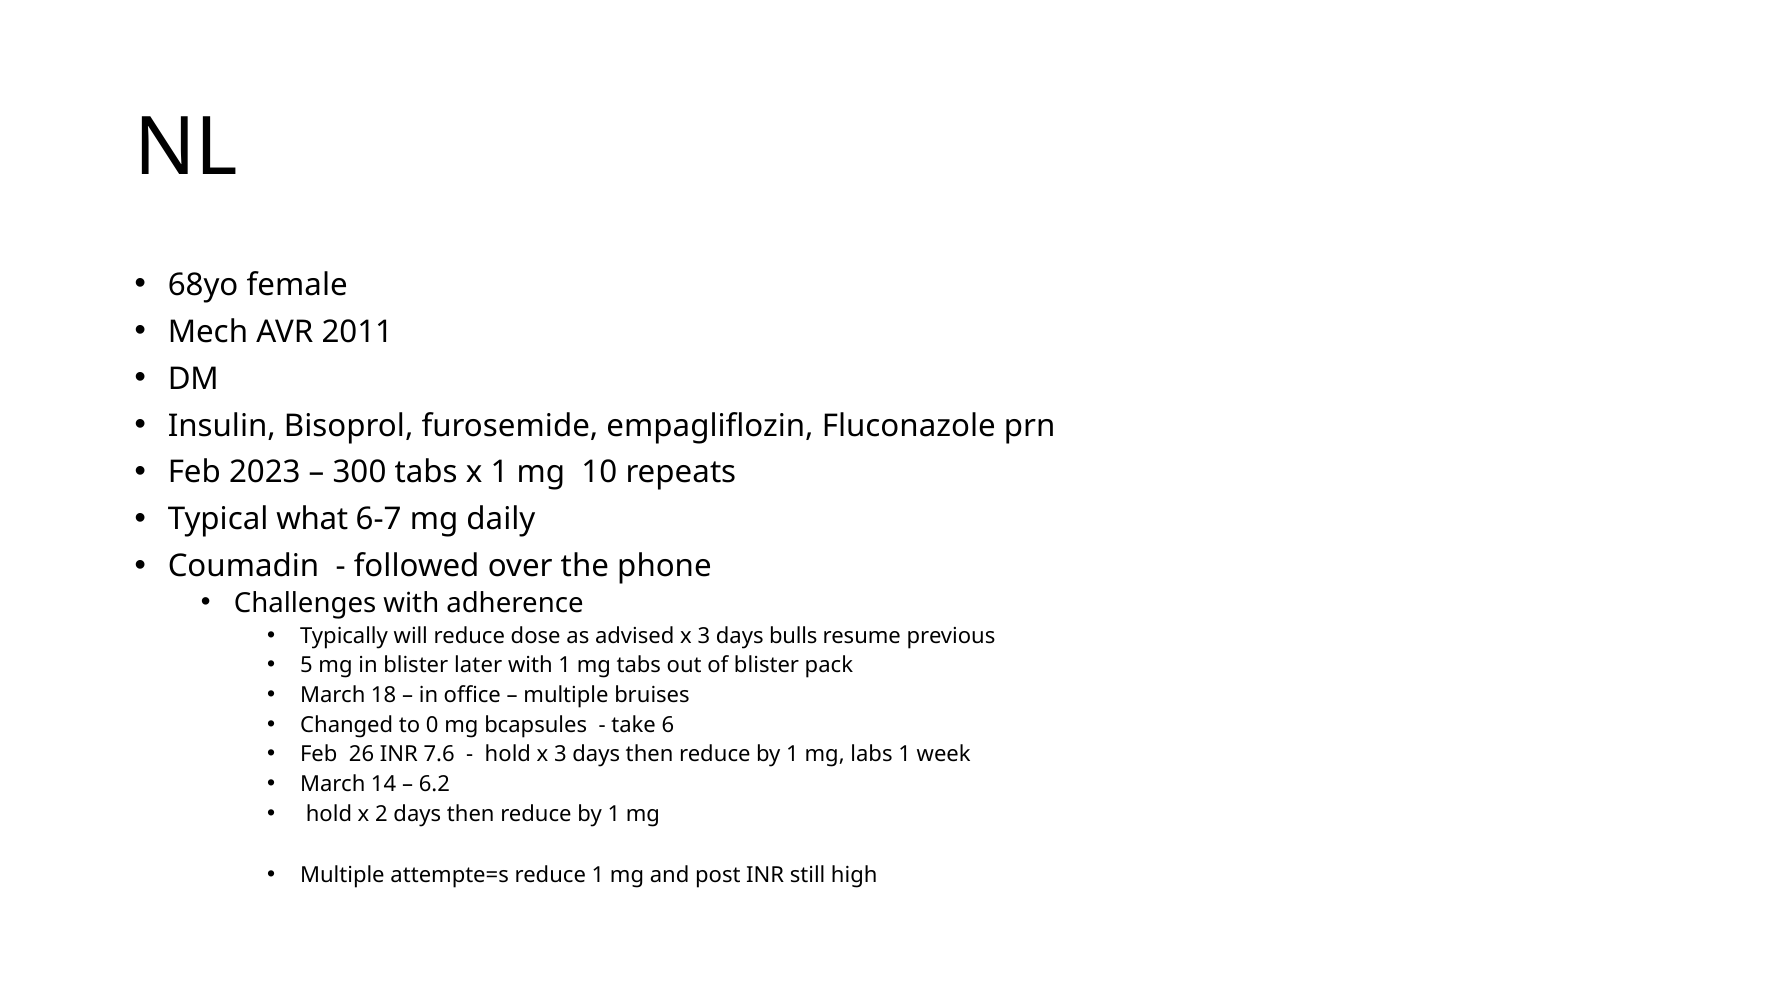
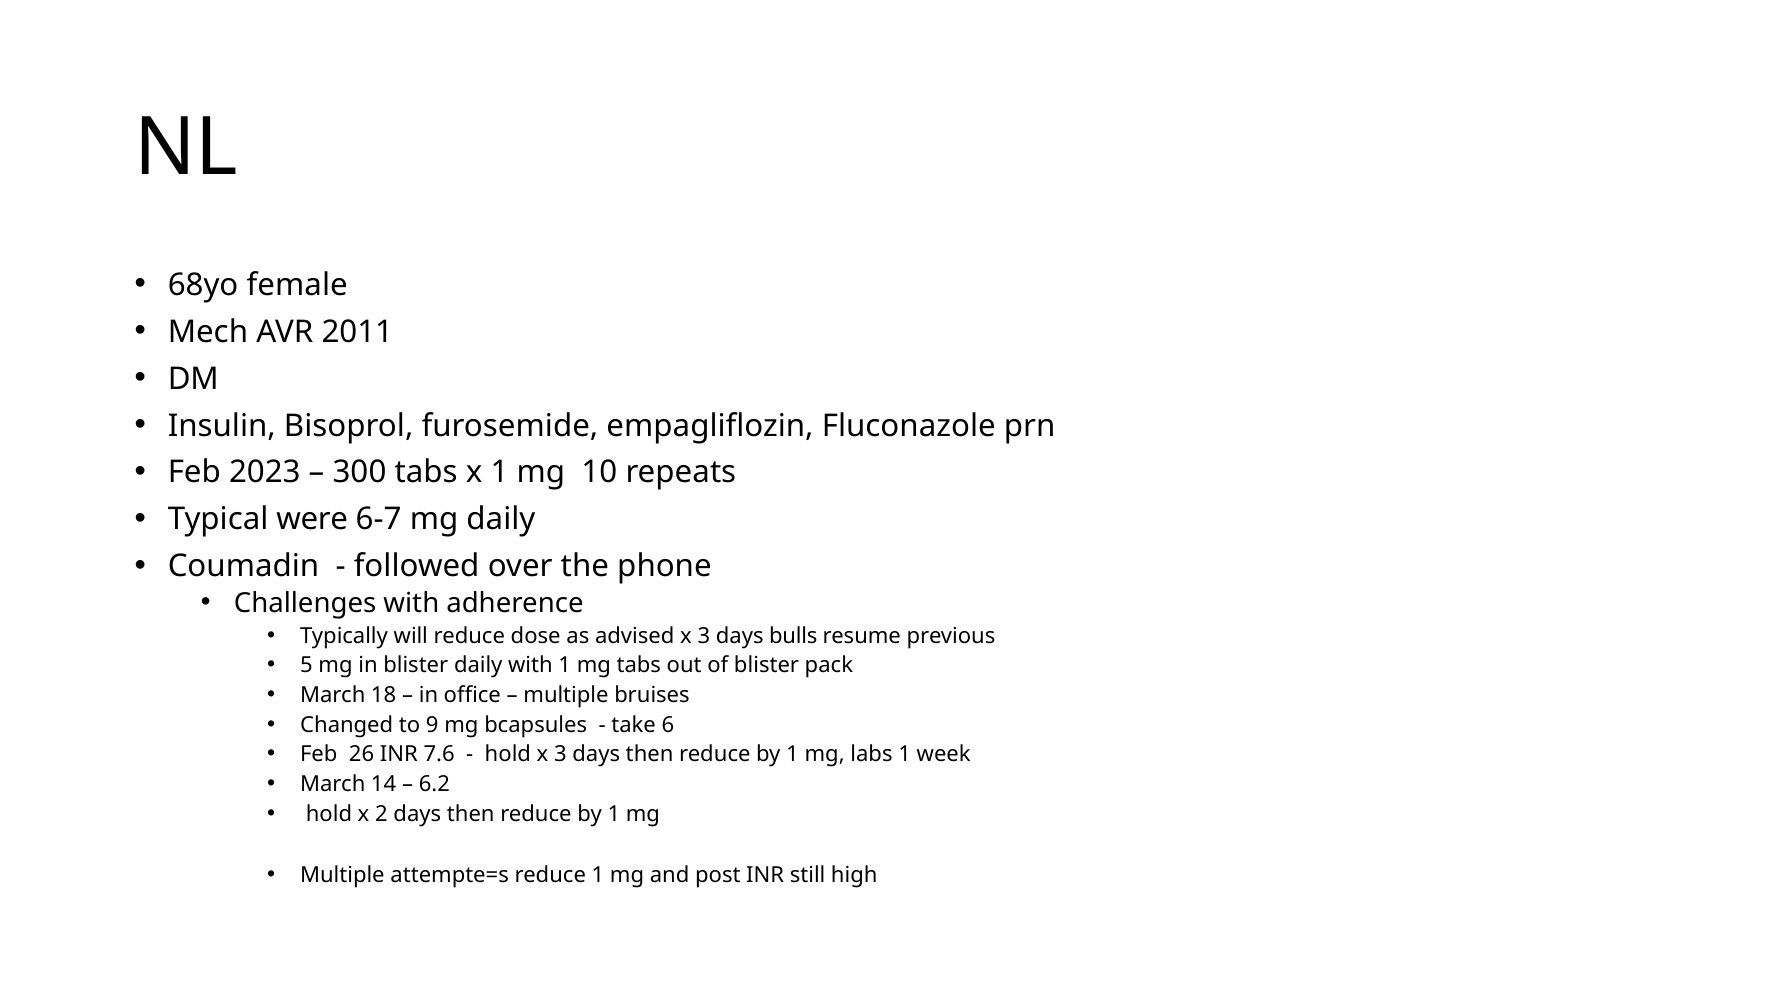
what: what -> were
blister later: later -> daily
0: 0 -> 9
